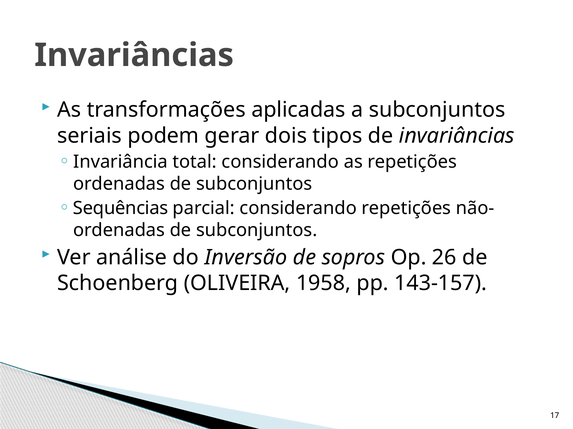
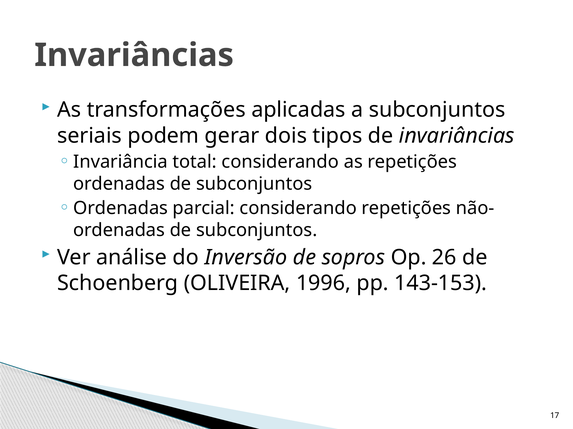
Sequências at (121, 209): Sequências -> Ordenadas
1958: 1958 -> 1996
143-157: 143-157 -> 143-153
